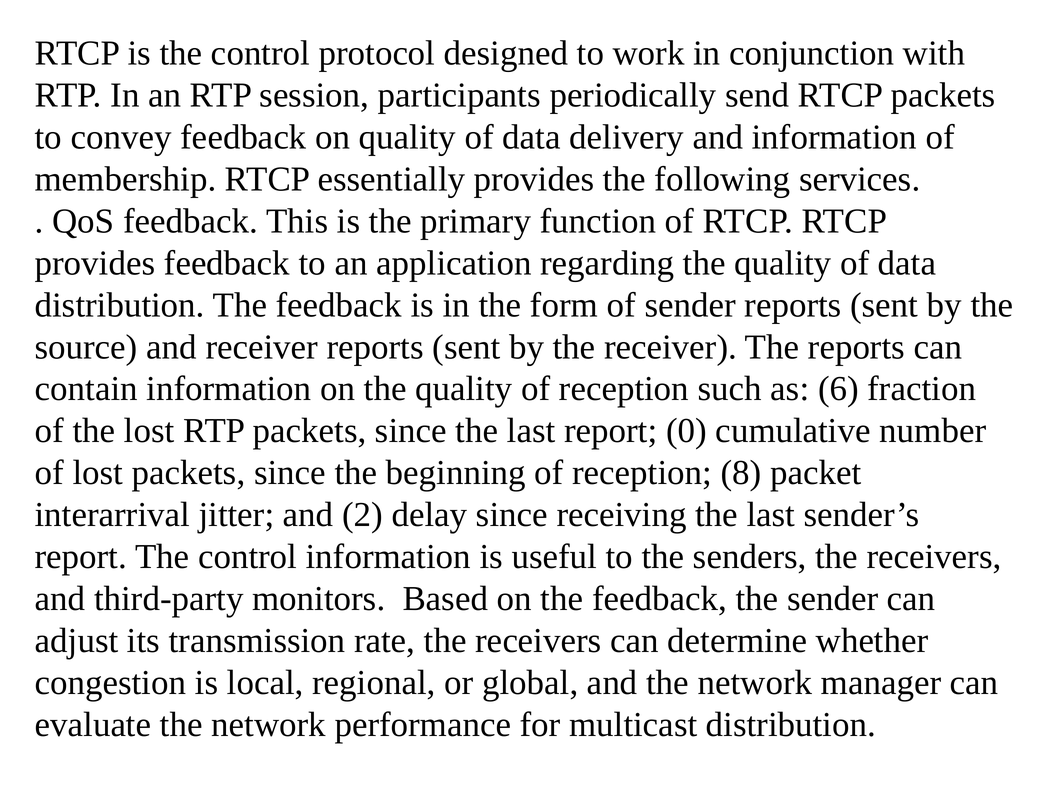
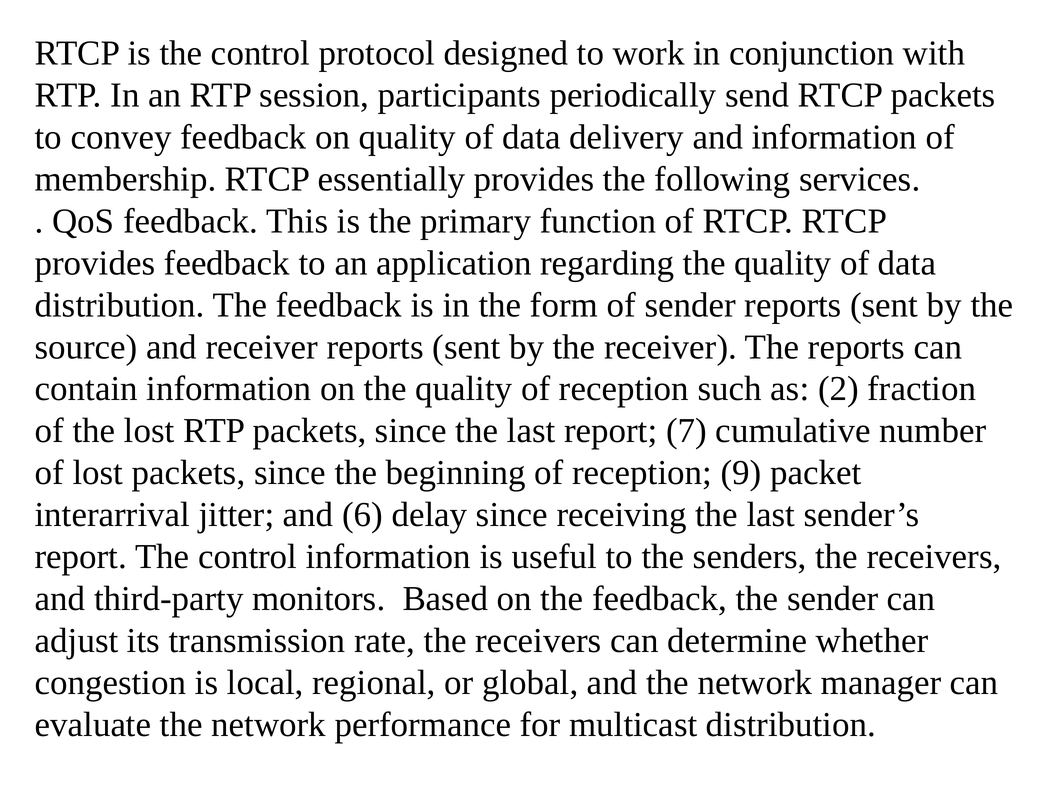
6: 6 -> 2
0: 0 -> 7
8: 8 -> 9
2: 2 -> 6
